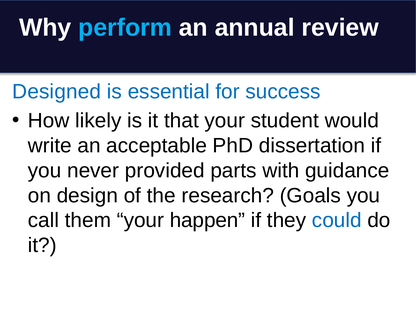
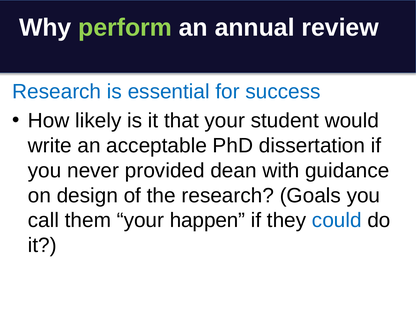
perform colour: light blue -> light green
Designed at (57, 91): Designed -> Research
parts: parts -> dean
